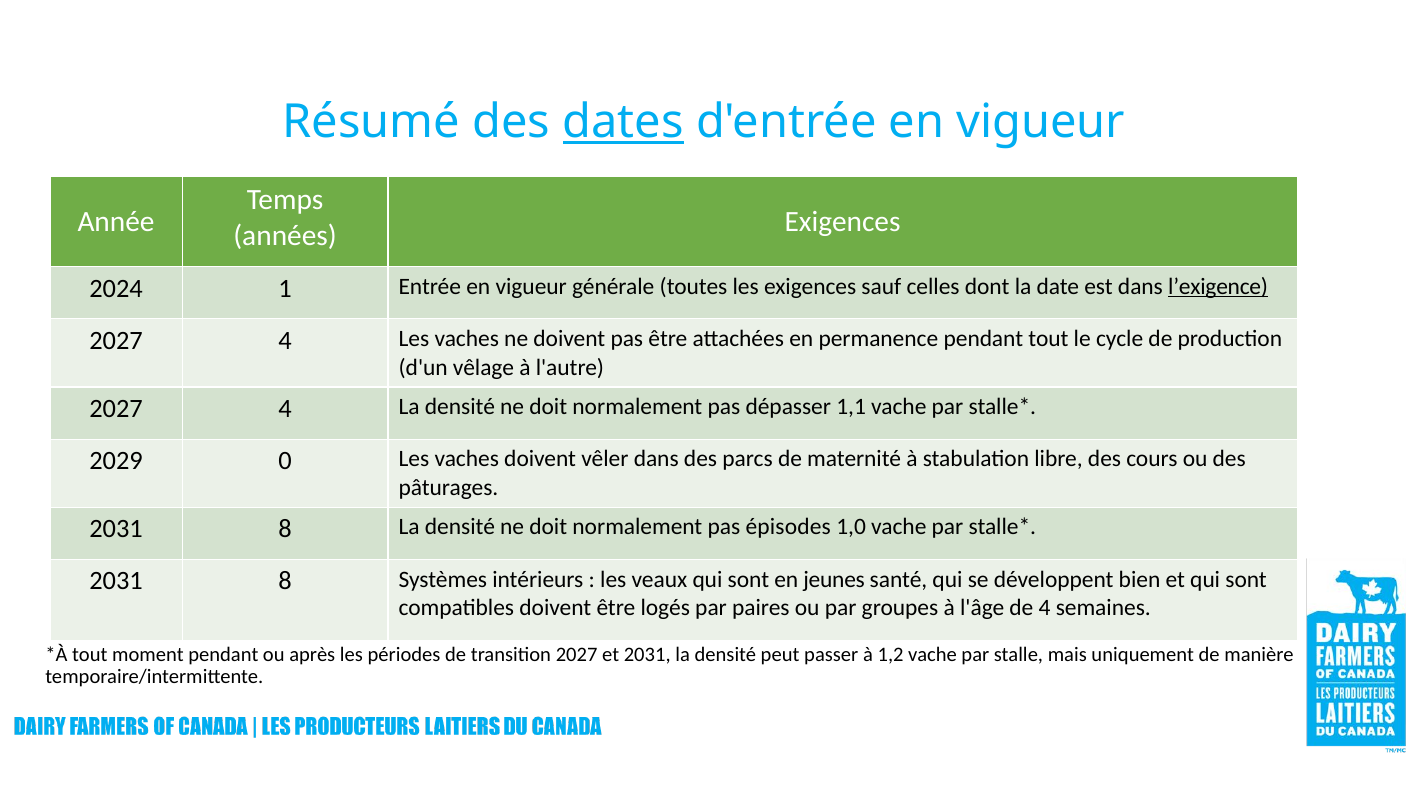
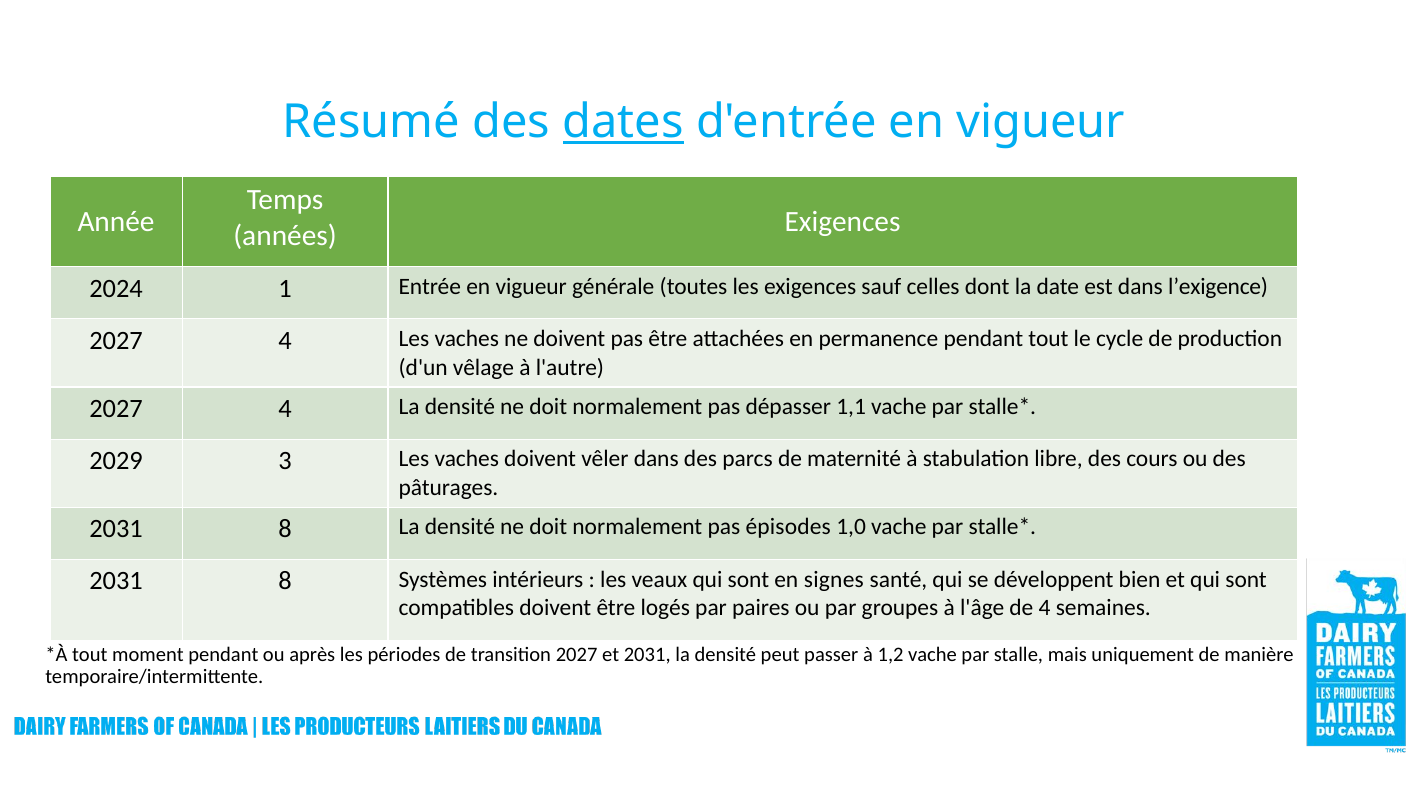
l’exigence underline: present -> none
0: 0 -> 3
jeunes: jeunes -> signes
